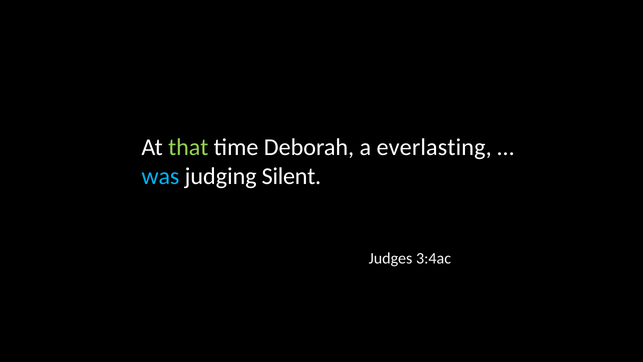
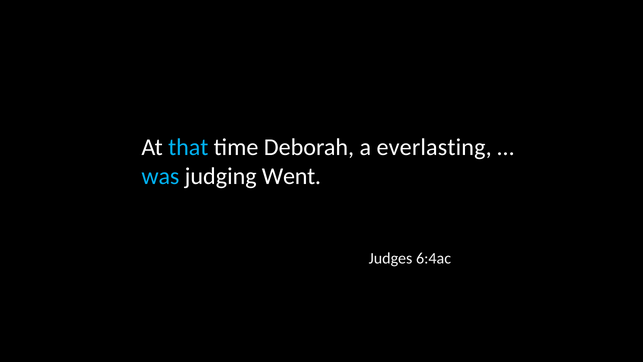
that colour: light green -> light blue
Silent: Silent -> Went
3:4ac: 3:4ac -> 6:4ac
